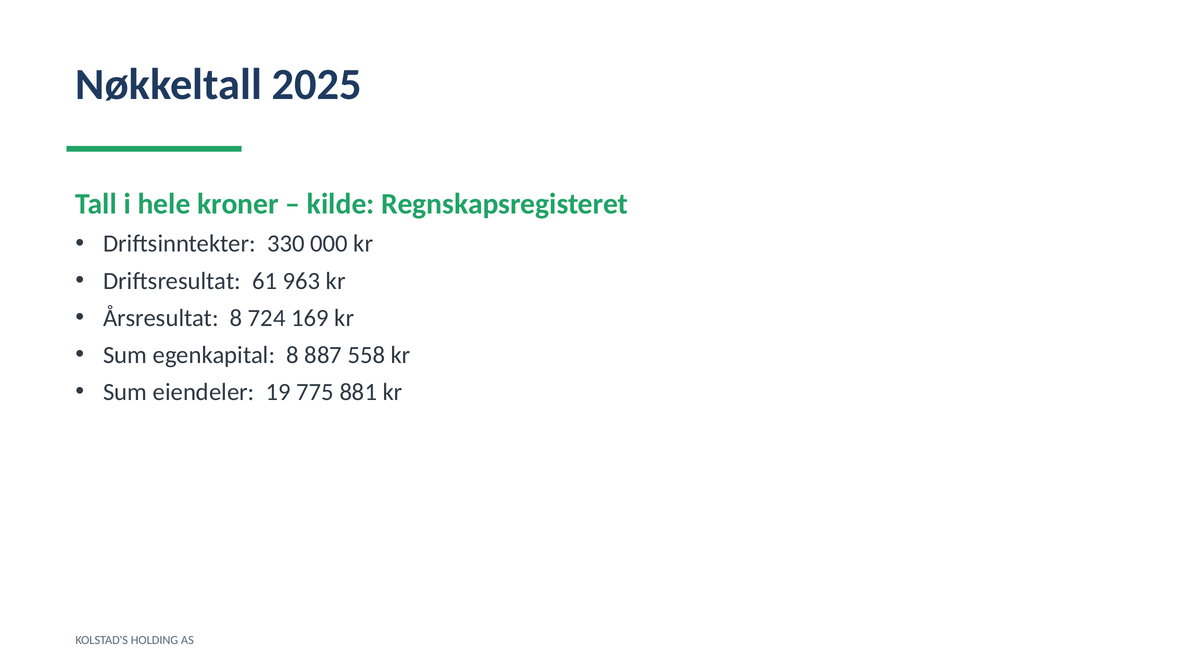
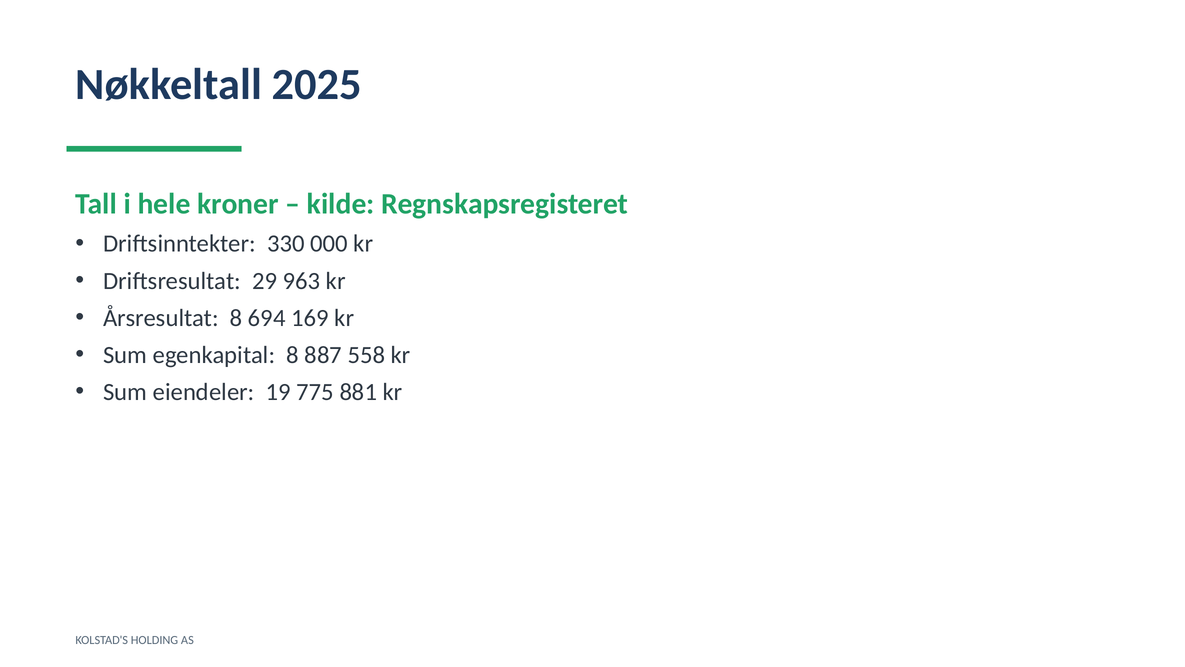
61: 61 -> 29
724: 724 -> 694
